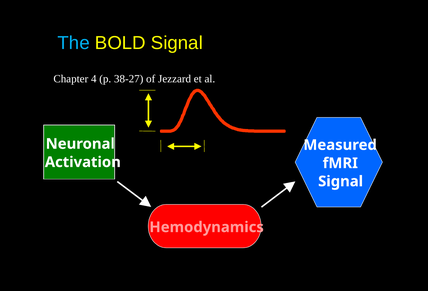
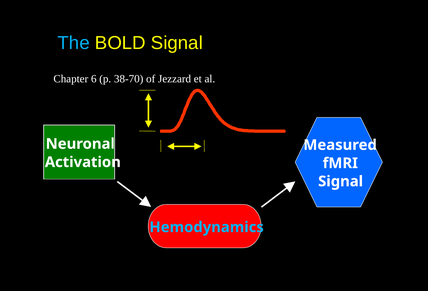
4: 4 -> 6
38-27: 38-27 -> 38-70
Hemodynamics colour: pink -> light blue
